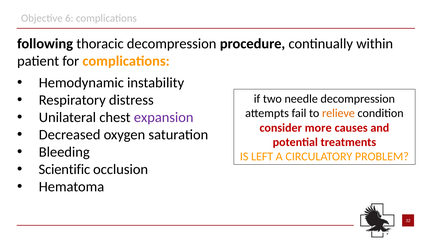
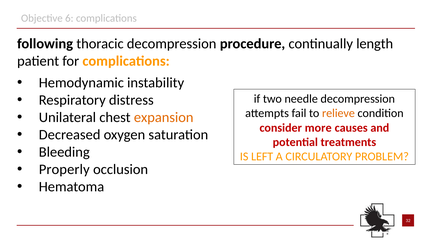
within: within -> length
expansion colour: purple -> orange
Scientific: Scientific -> Properly
